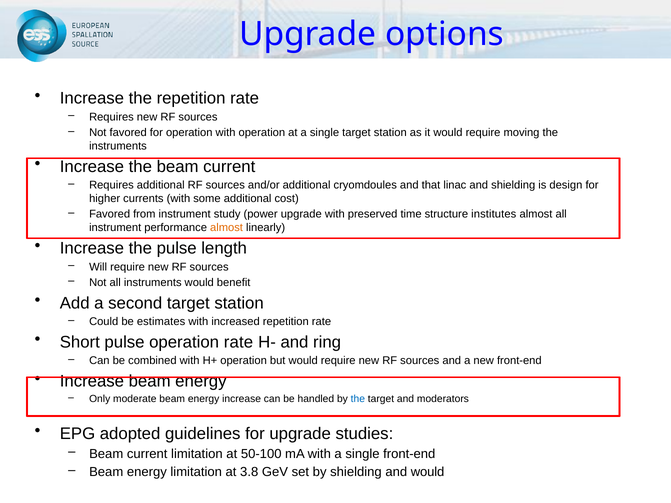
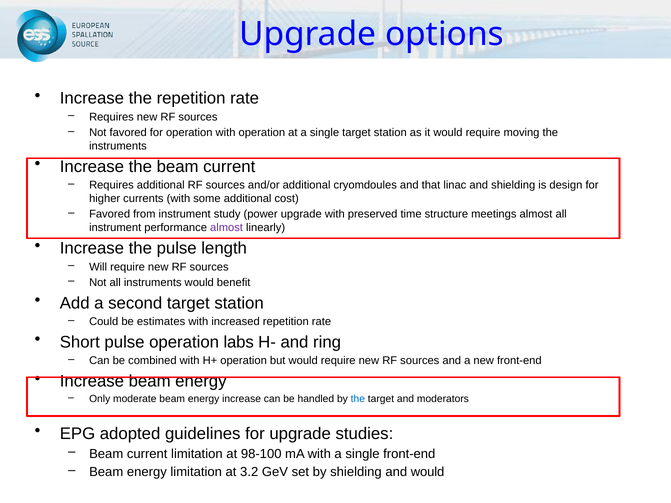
institutes: institutes -> meetings
almost at (227, 228) colour: orange -> purple
operation rate: rate -> labs
50-100: 50-100 -> 98-100
3.8: 3.8 -> 3.2
